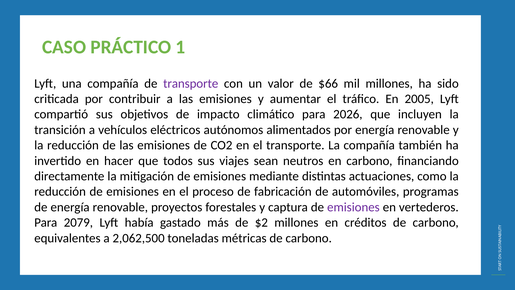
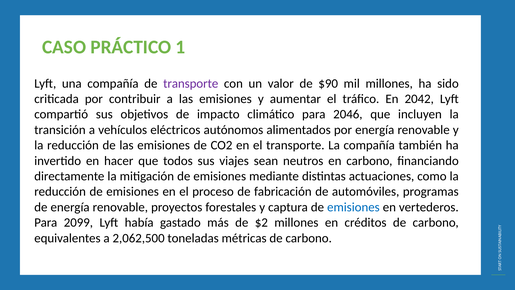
$66: $66 -> $90
2005: 2005 -> 2042
2026: 2026 -> 2046
emisiones at (353, 207) colour: purple -> blue
2079: 2079 -> 2099
